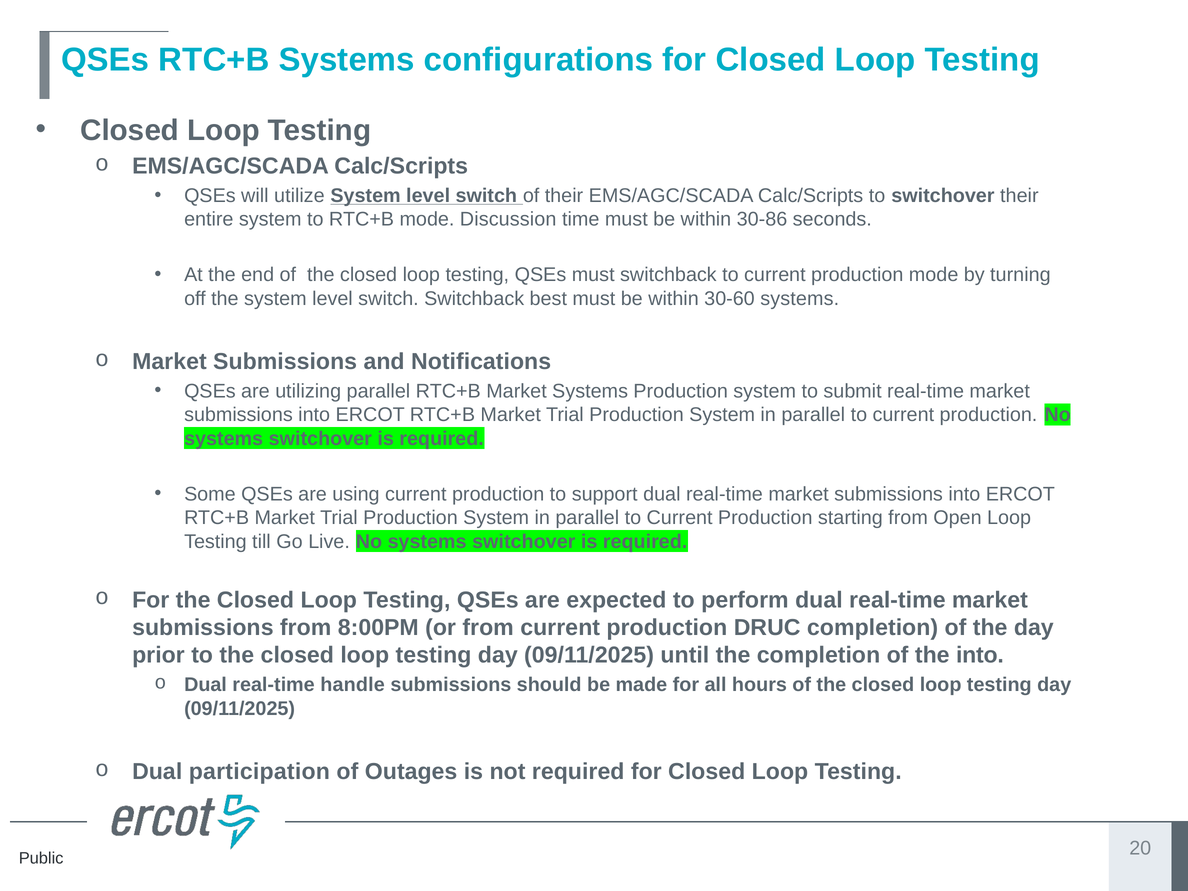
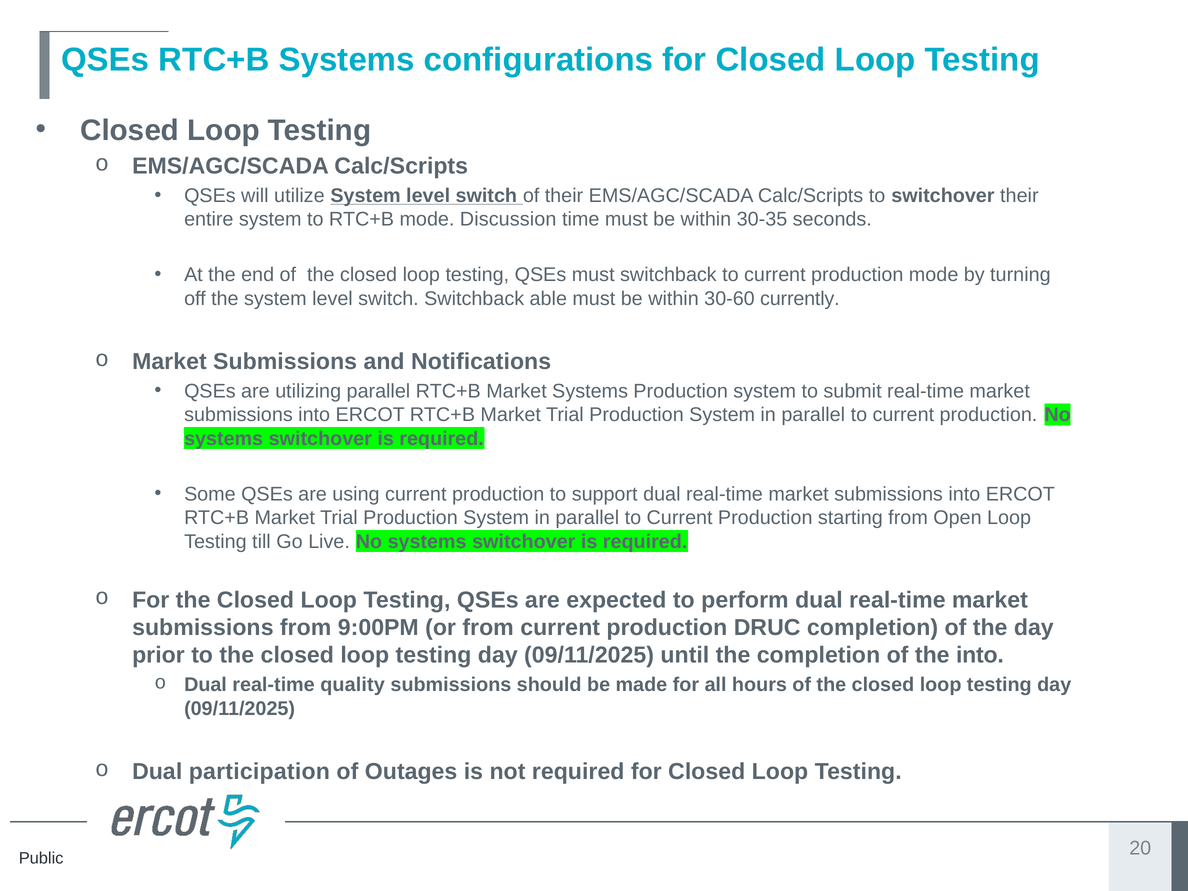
30-86: 30-86 -> 30-35
best: best -> able
30-60 systems: systems -> currently
8:00PM: 8:00PM -> 9:00PM
handle: handle -> quality
